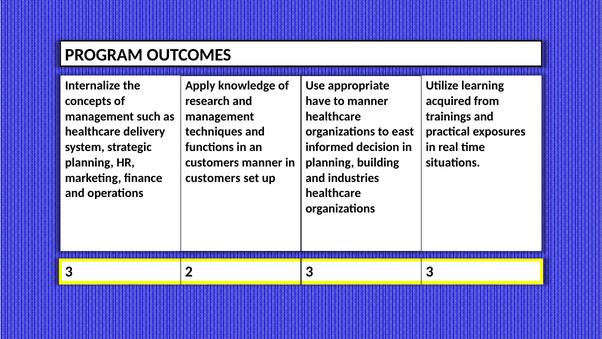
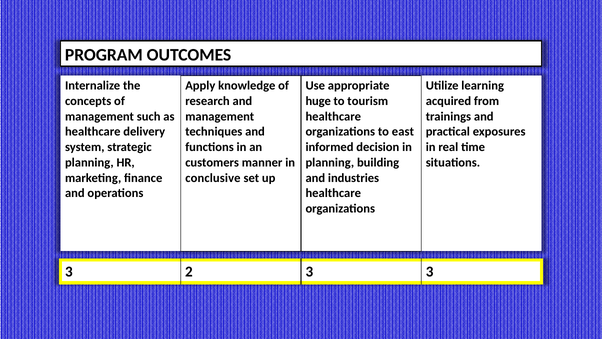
have: have -> huge
to manner: manner -> tourism
customers at (213, 178): customers -> conclusive
